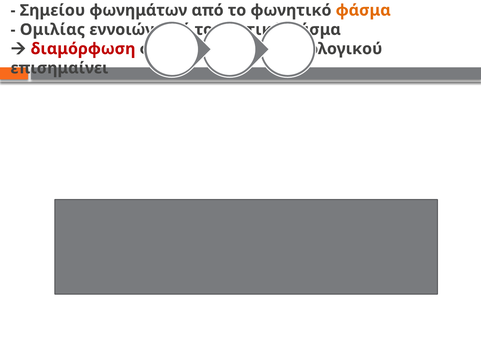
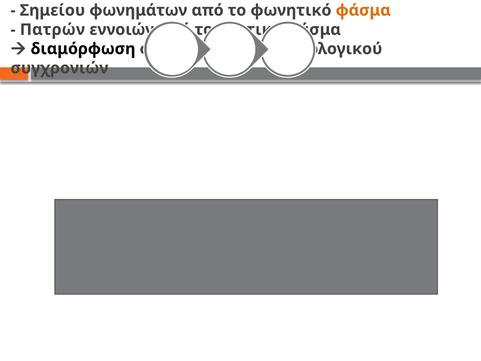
Ομιλίας: Ομιλίας -> Πατρών
διαμόρφωση colour: red -> black
επισημαίνει: επισημαίνει -> συγχρονιών
